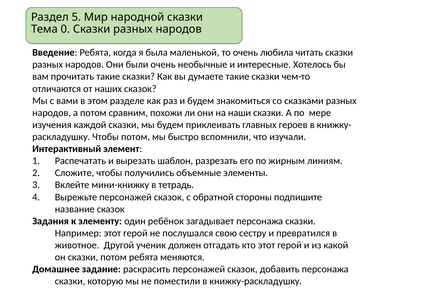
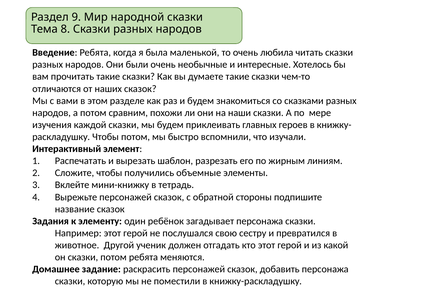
5: 5 -> 9
0: 0 -> 8
